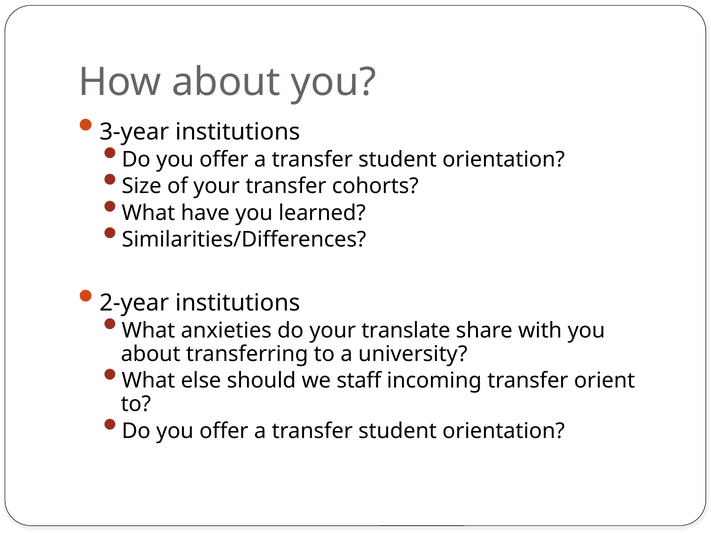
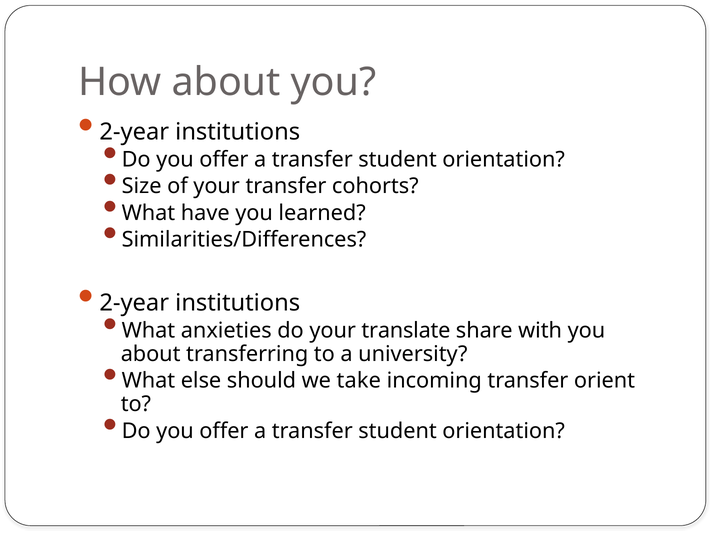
3-year at (134, 132): 3-year -> 2-year
staff: staff -> take
